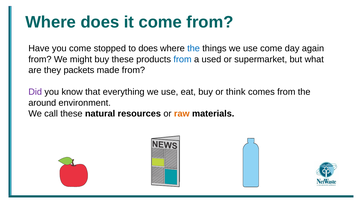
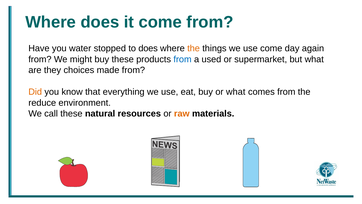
you come: come -> water
the at (194, 48) colour: blue -> orange
packets: packets -> choices
Did colour: purple -> orange
or think: think -> what
around: around -> reduce
